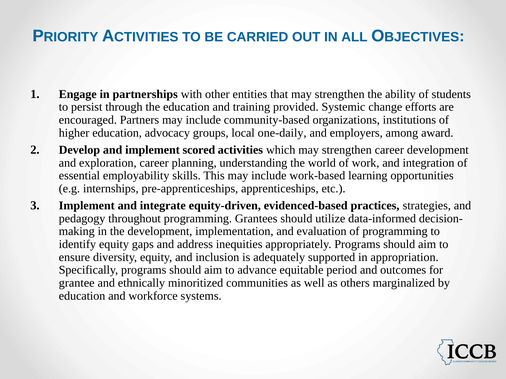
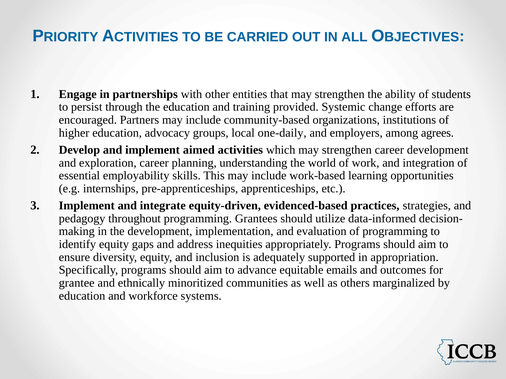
award: award -> agrees
scored: scored -> aimed
period: period -> emails
